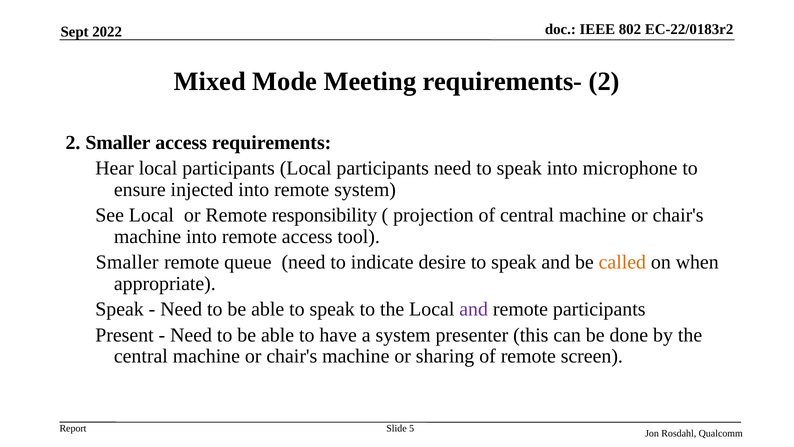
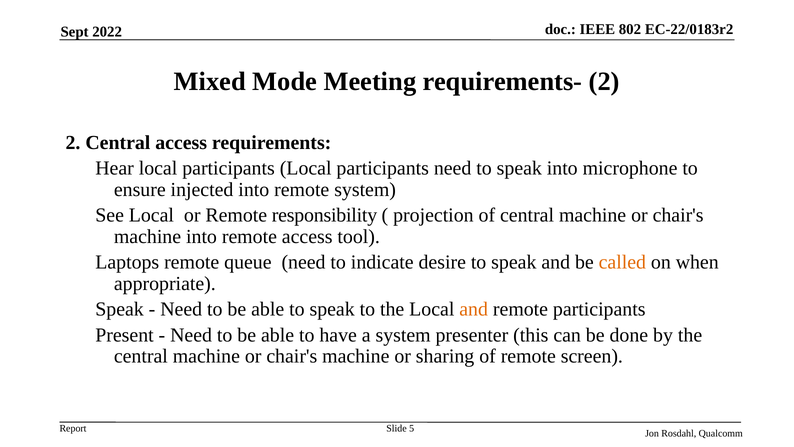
2 Smaller: Smaller -> Central
Smaller at (127, 262): Smaller -> Laptops
and at (474, 309) colour: purple -> orange
